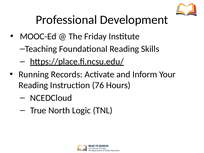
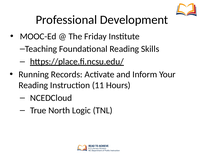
76: 76 -> 11
